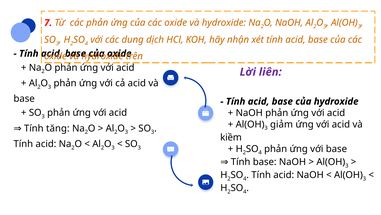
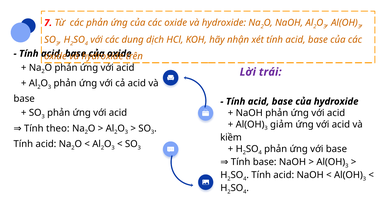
liên: liên -> trái
tăng: tăng -> theo
